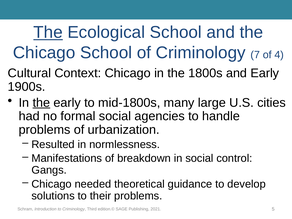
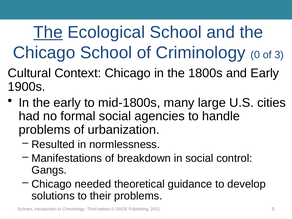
7: 7 -> 0
4: 4 -> 3
the at (41, 103) underline: present -> none
